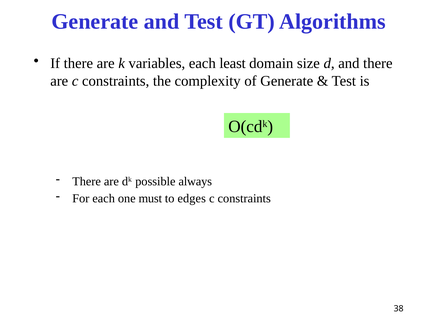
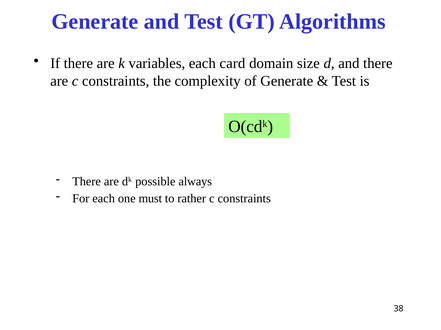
least: least -> card
edges: edges -> rather
